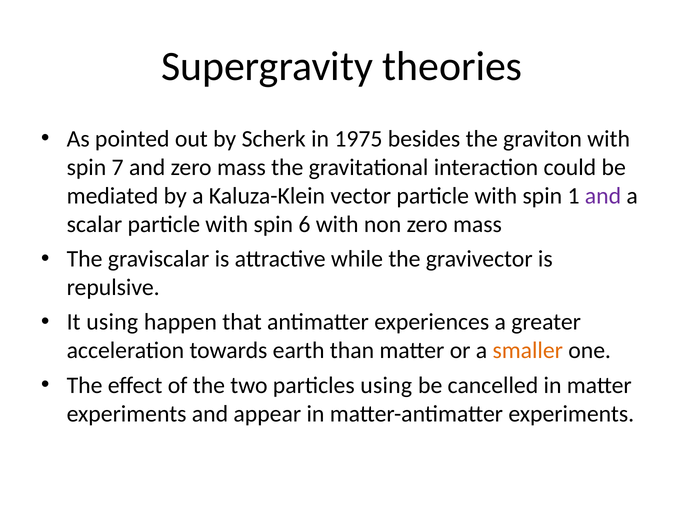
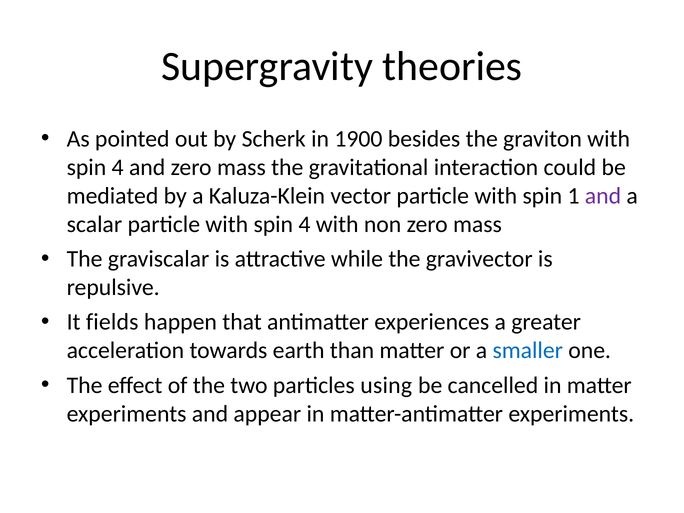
1975: 1975 -> 1900
7 at (118, 168): 7 -> 4
particle with spin 6: 6 -> 4
It using: using -> fields
smaller colour: orange -> blue
